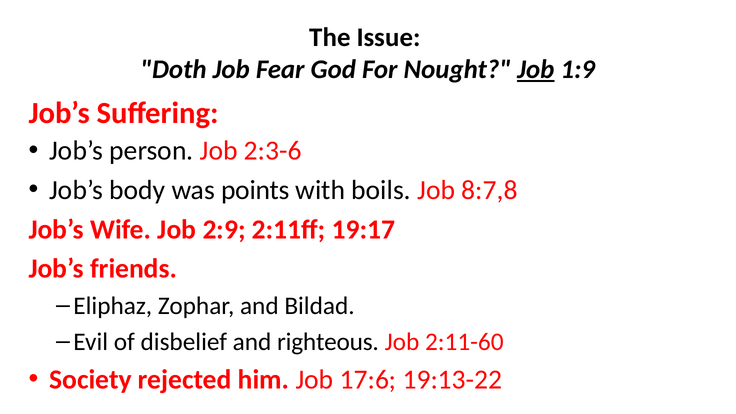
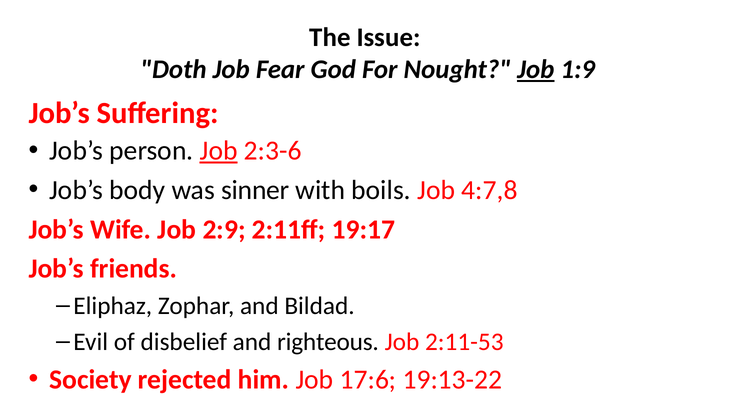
Job at (219, 151) underline: none -> present
points: points -> sinner
8:7,8: 8:7,8 -> 4:7,8
2:11-60: 2:11-60 -> 2:11-53
